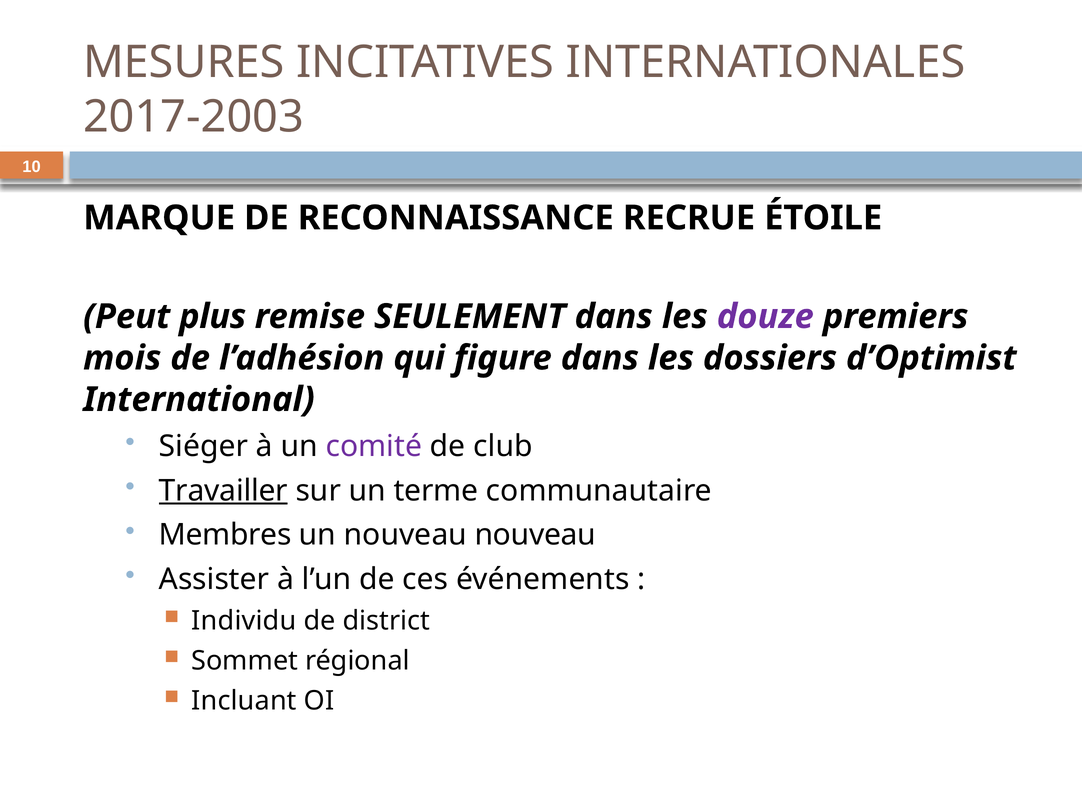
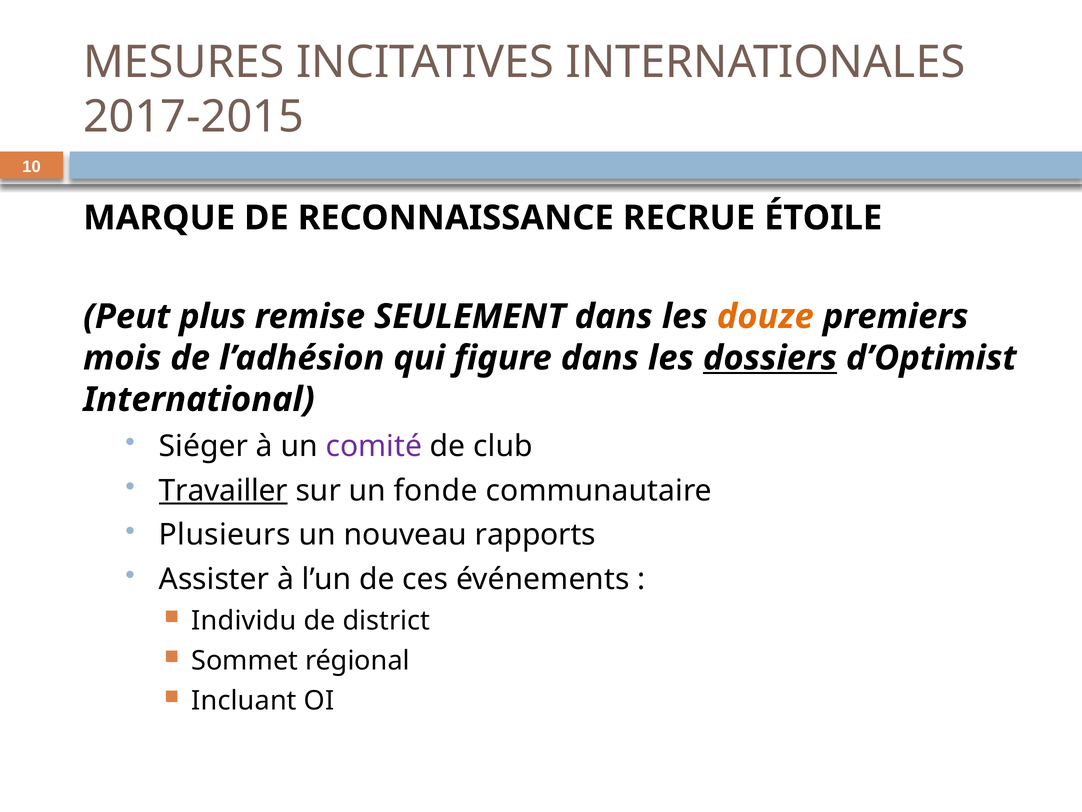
2017-2003: 2017-2003 -> 2017-2015
douze colour: purple -> orange
dossiers underline: none -> present
terme: terme -> fonde
Membres: Membres -> Plusieurs
nouveau nouveau: nouveau -> rapports
